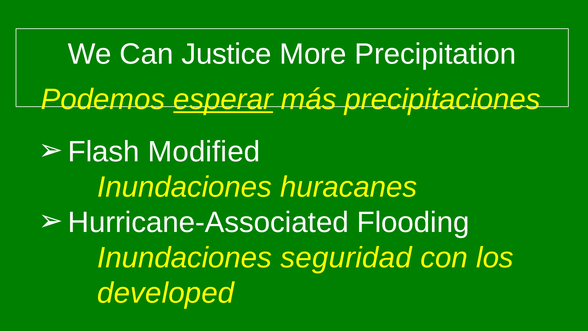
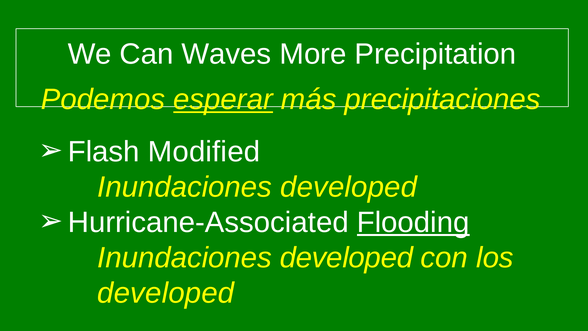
Justice: Justice -> Waves
huracanes at (349, 187): huracanes -> developed
Flooding underline: none -> present
seguridad at (346, 258): seguridad -> developed
